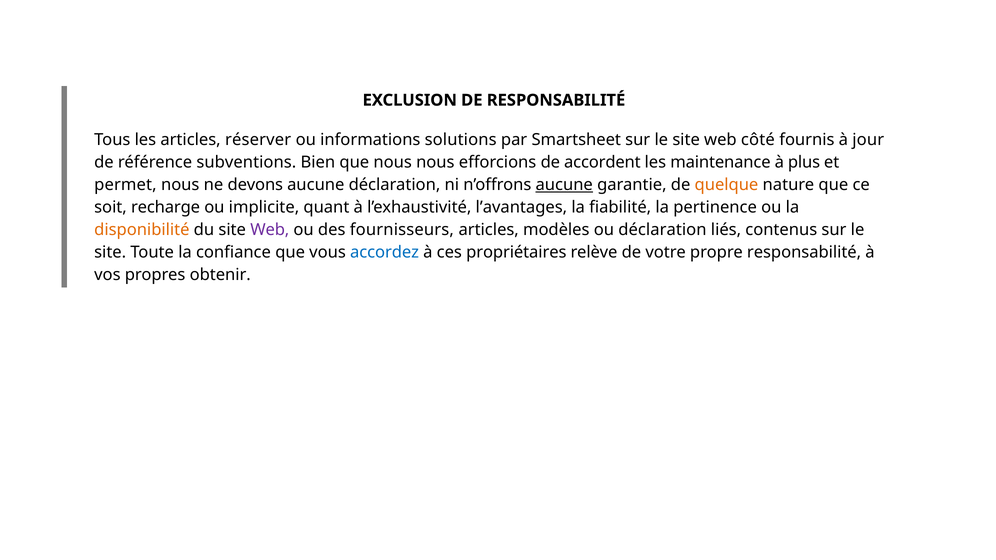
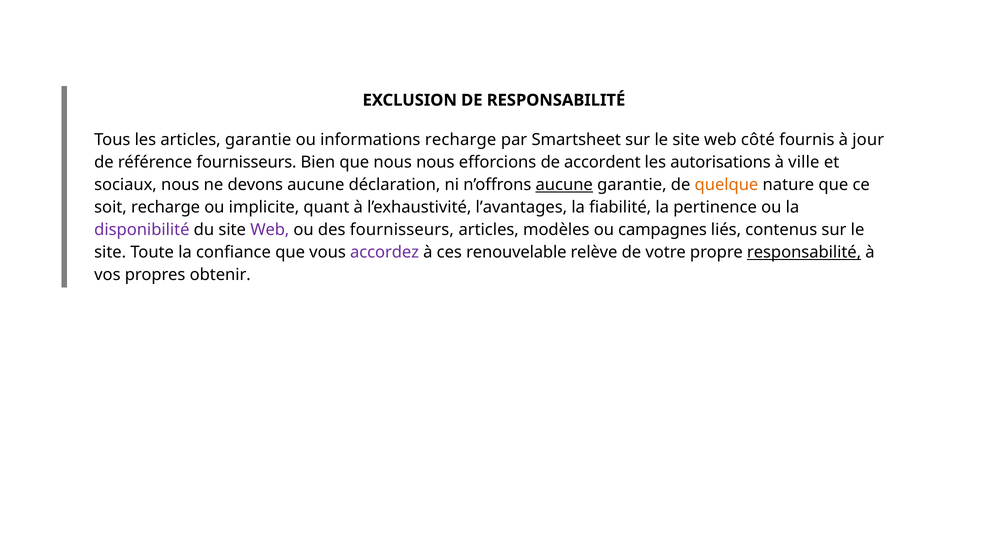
articles réserver: réserver -> garantie
informations solutions: solutions -> recharge
référence subventions: subventions -> fournisseurs
maintenance: maintenance -> autorisations
plus: plus -> ville
permet: permet -> sociaux
disponibilité colour: orange -> purple
ou déclaration: déclaration -> campagnes
accordez colour: blue -> purple
propriétaires: propriétaires -> renouvelable
responsabilité at (804, 252) underline: none -> present
